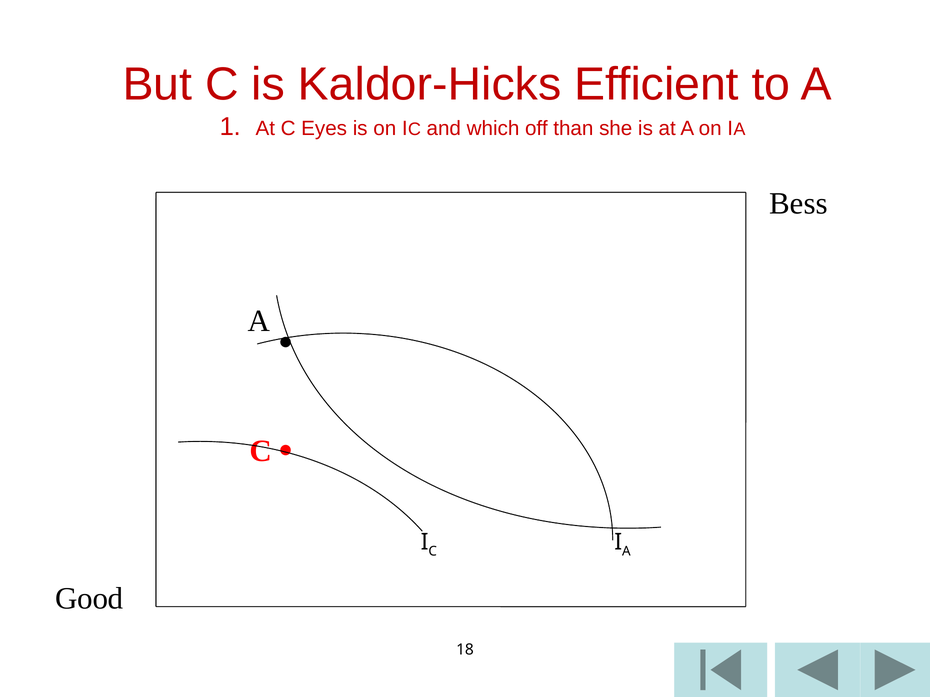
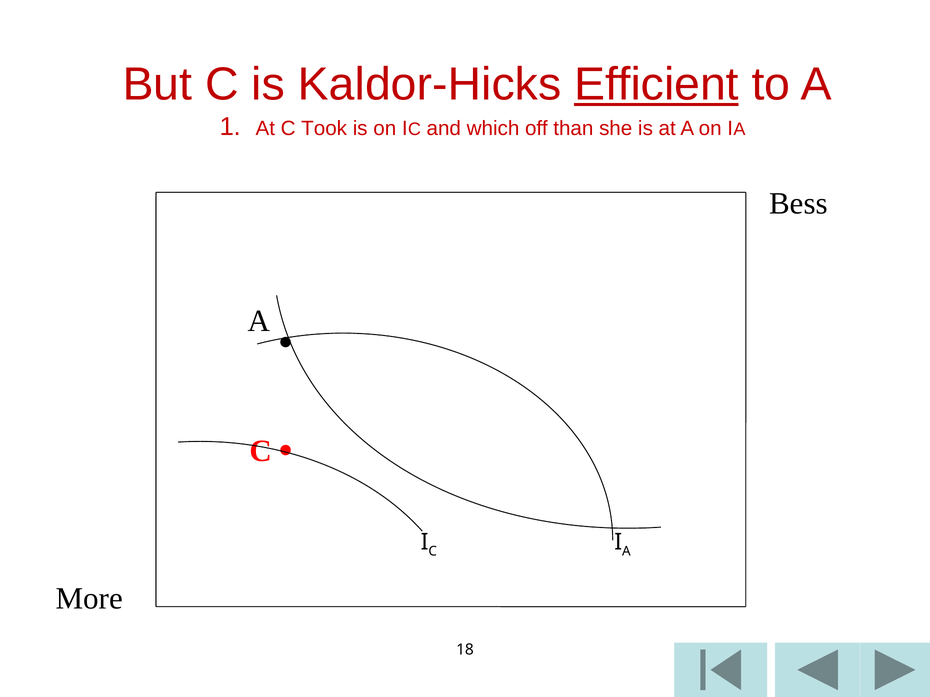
Efficient underline: none -> present
Eyes: Eyes -> Took
Good: Good -> More
